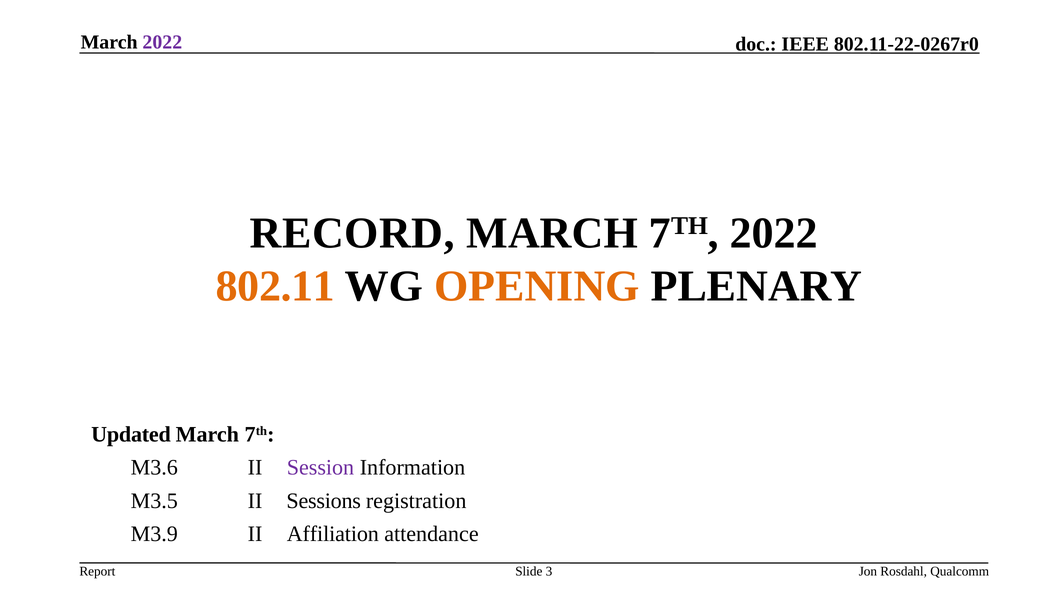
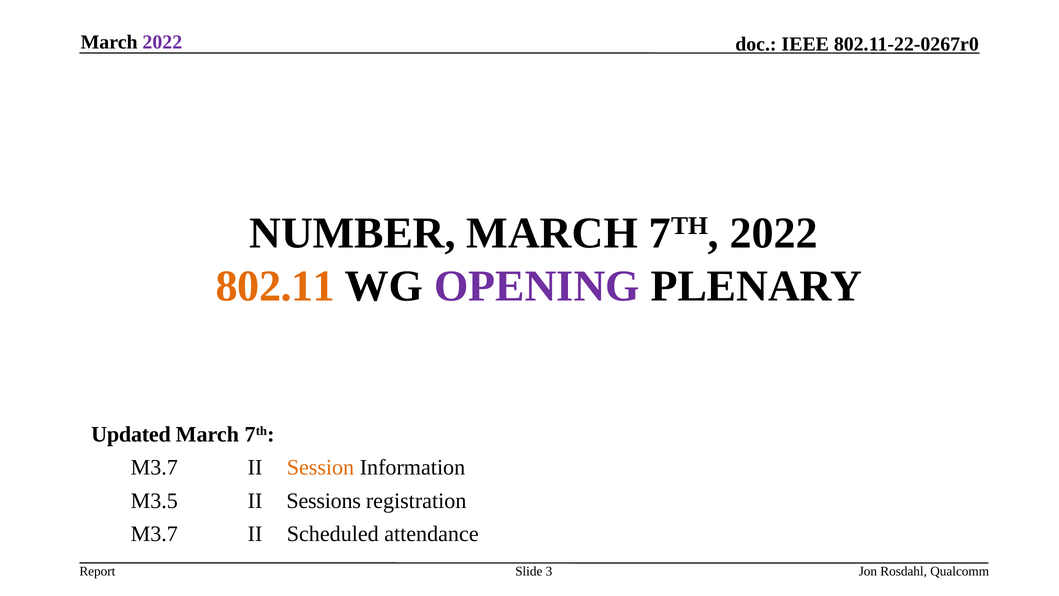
RECORD: RECORD -> NUMBER
OPENING colour: orange -> purple
M3.6 at (154, 467): M3.6 -> M3.7
Session colour: purple -> orange
M3.9 at (154, 534): M3.9 -> M3.7
Affiliation: Affiliation -> Scheduled
